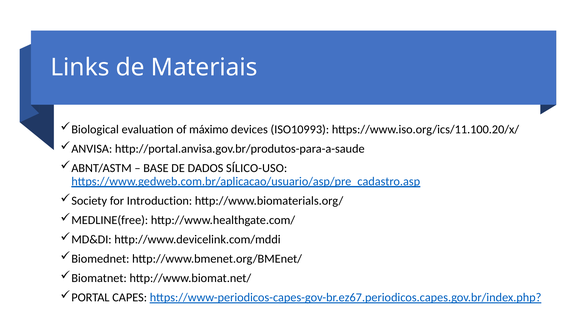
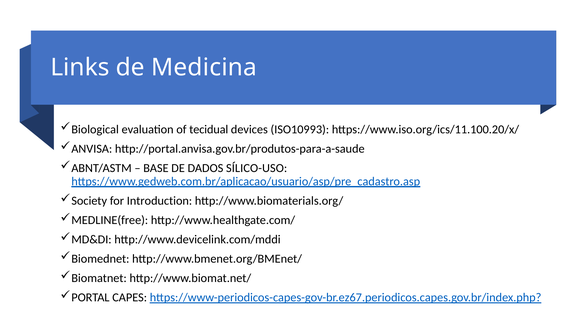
Materiais: Materiais -> Medicina
máximo: máximo -> tecidual
